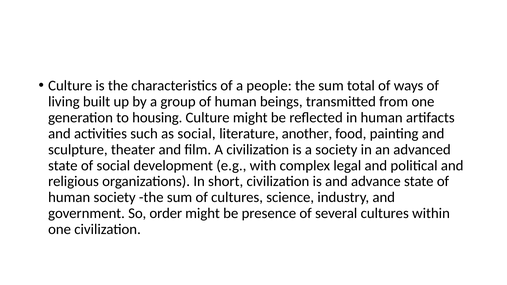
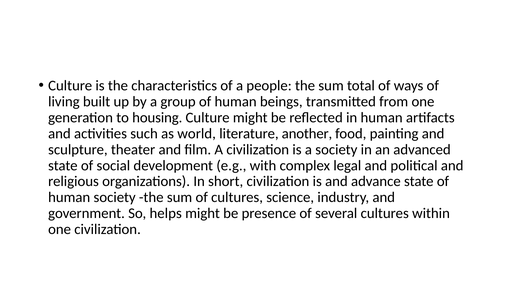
as social: social -> world
order: order -> helps
